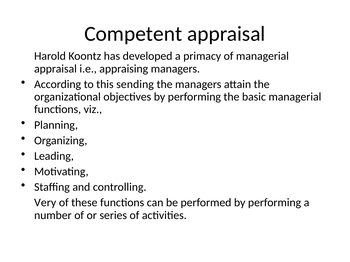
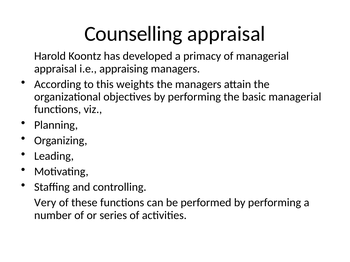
Competent: Competent -> Counselling
sending: sending -> weights
